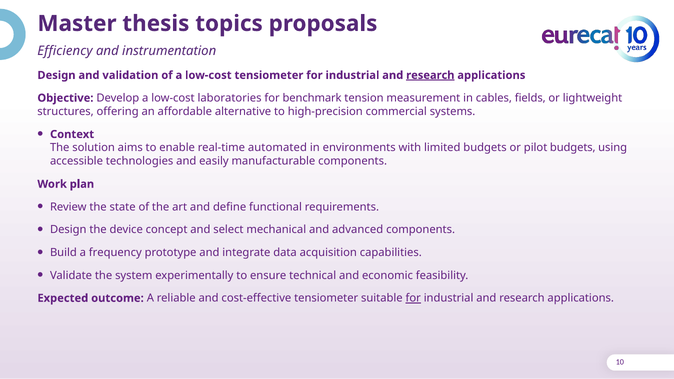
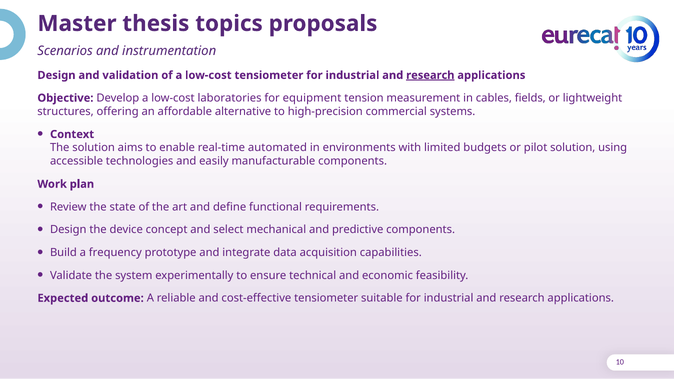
Efficiency: Efficiency -> Scenarios
benchmark: benchmark -> equipment
pilot budgets: budgets -> solution
advanced: advanced -> predictive
for at (413, 298) underline: present -> none
